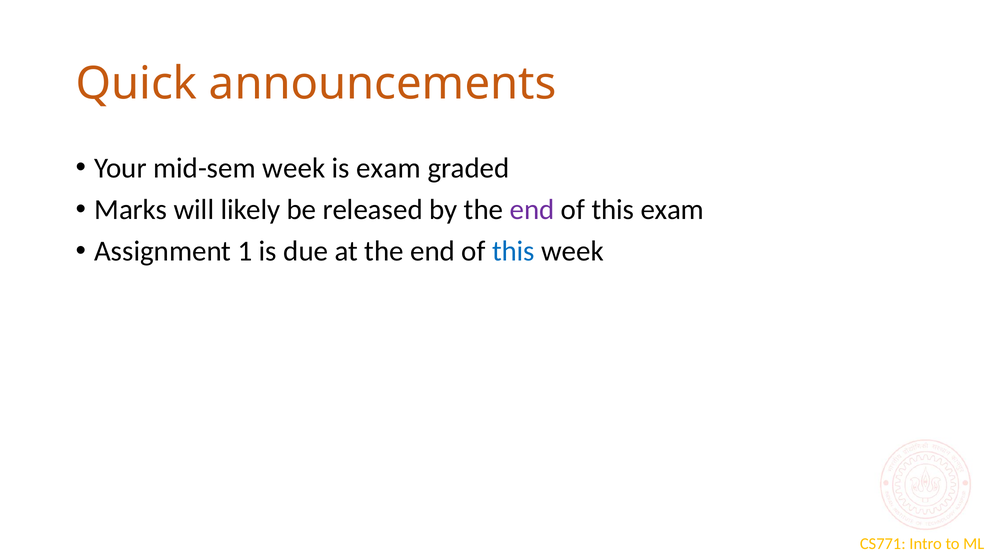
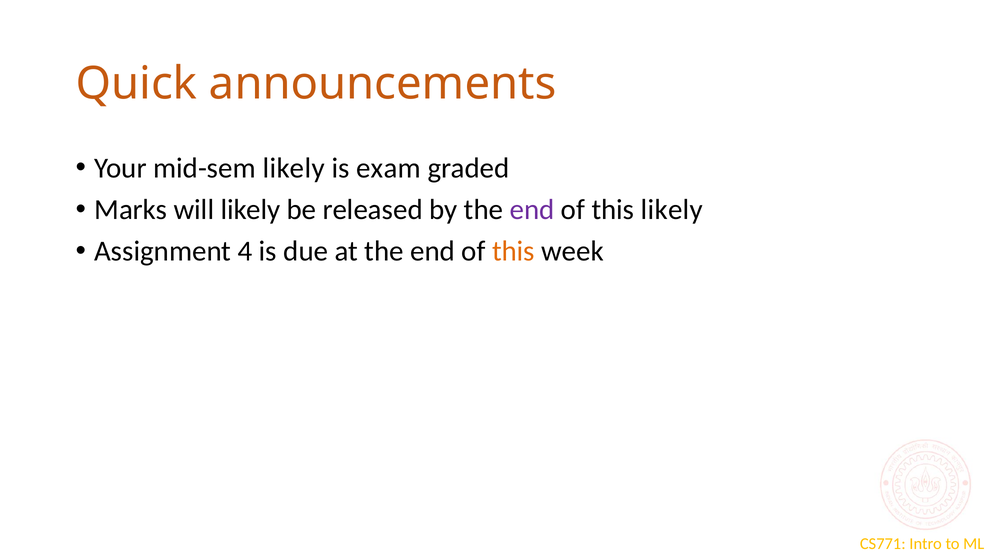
mid-sem week: week -> likely
this exam: exam -> likely
1: 1 -> 4
this at (513, 251) colour: blue -> orange
